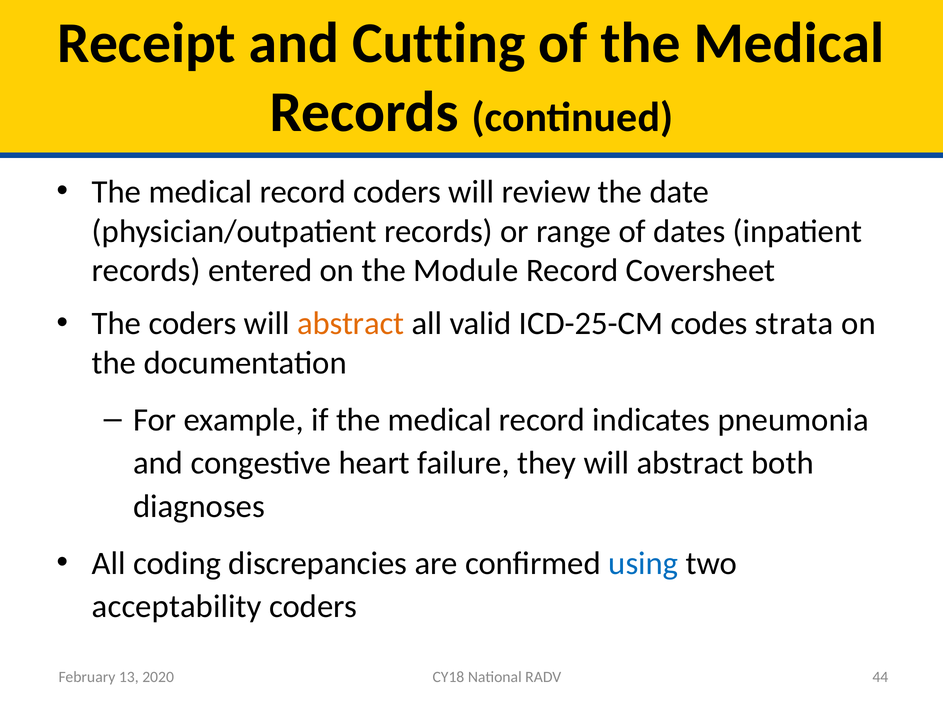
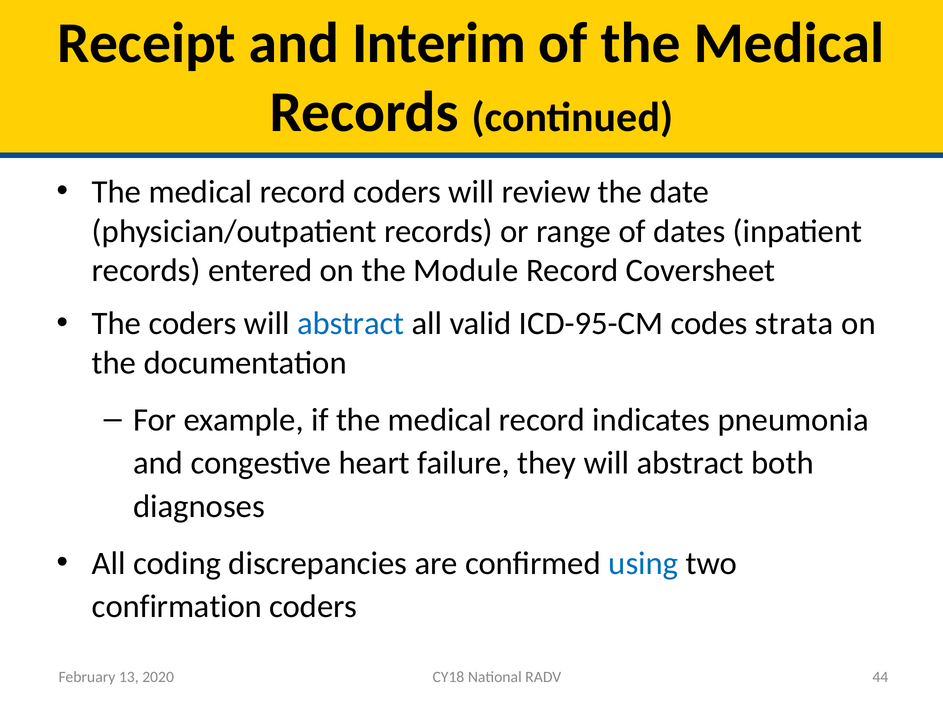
Cutting: Cutting -> Interim
abstract at (351, 324) colour: orange -> blue
ICD-25-CM: ICD-25-CM -> ICD-95-CM
acceptability: acceptability -> confirmation
